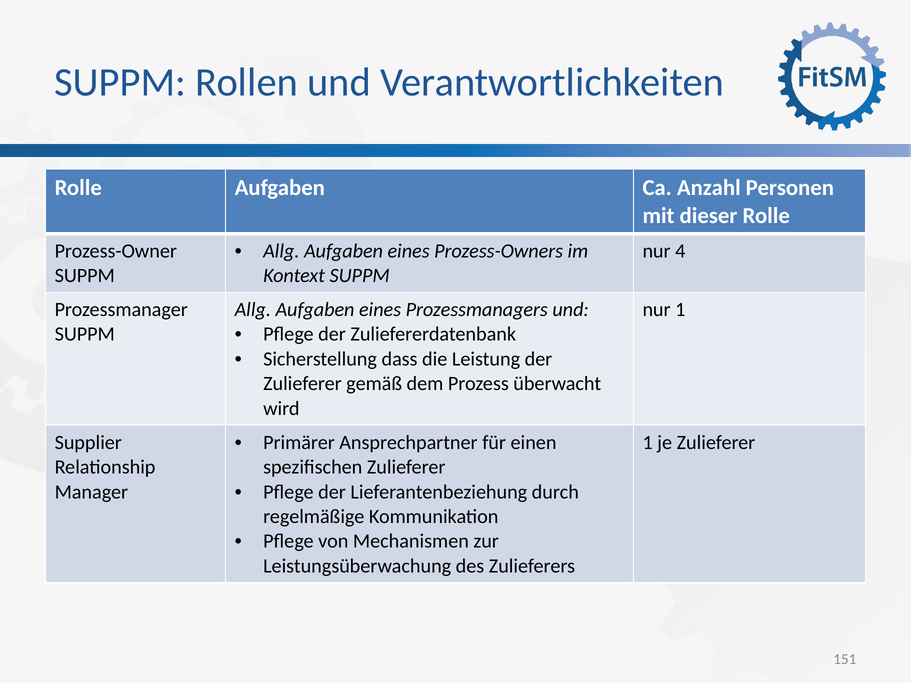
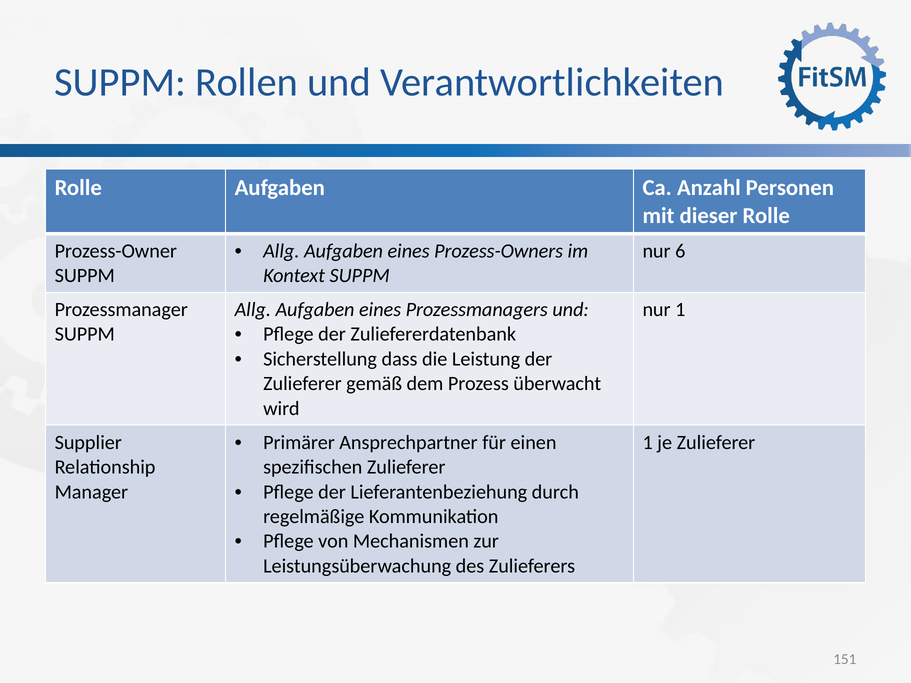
4: 4 -> 6
